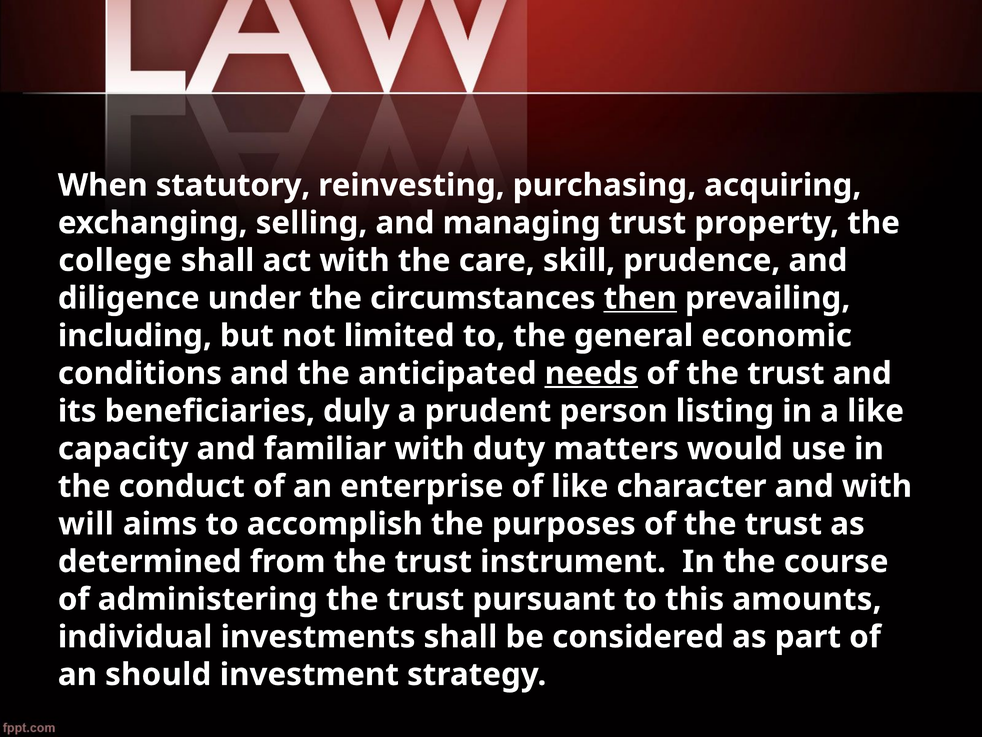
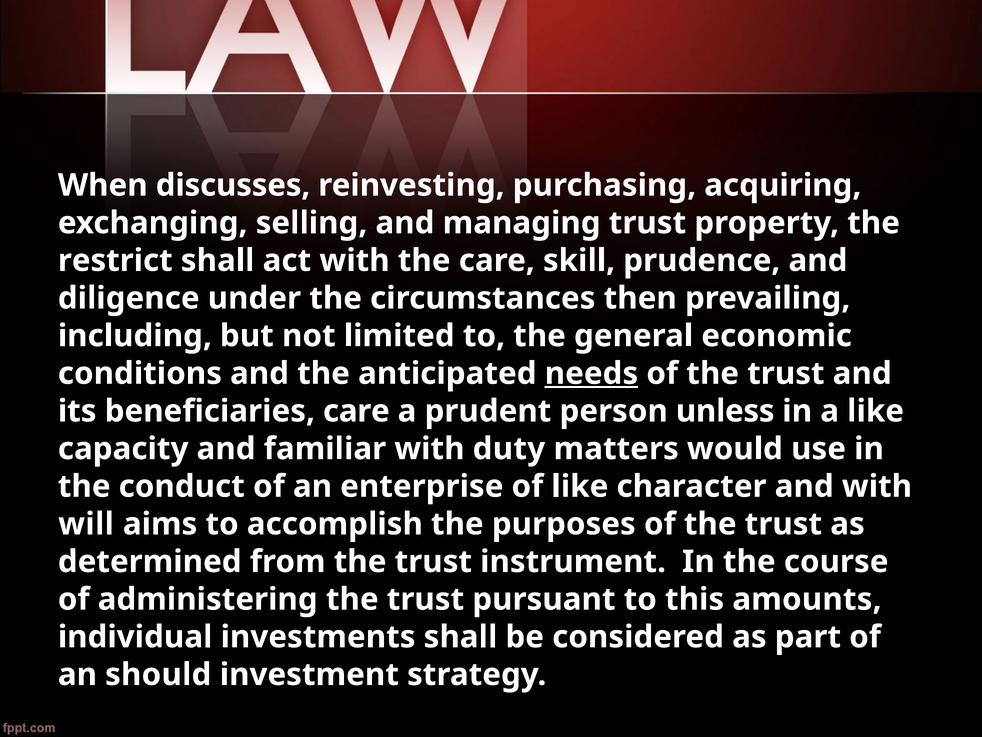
statutory: statutory -> discusses
college: college -> restrict
then underline: present -> none
beneficiaries duly: duly -> care
listing: listing -> unless
